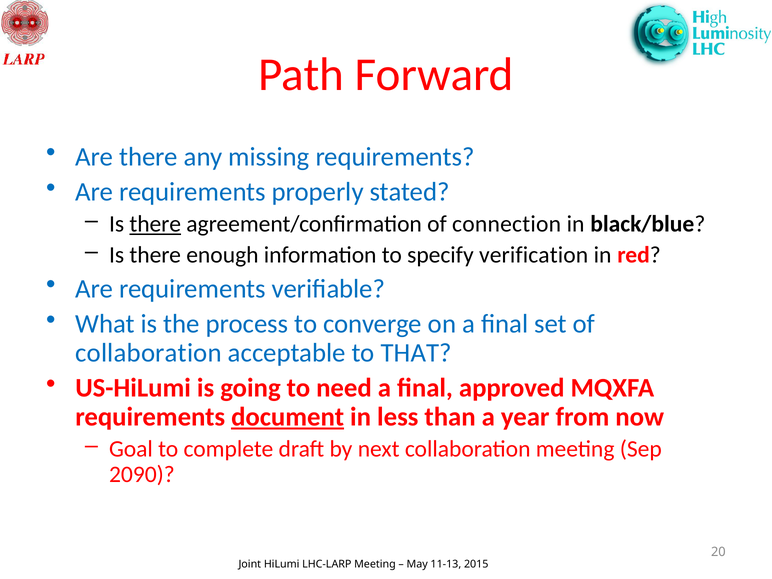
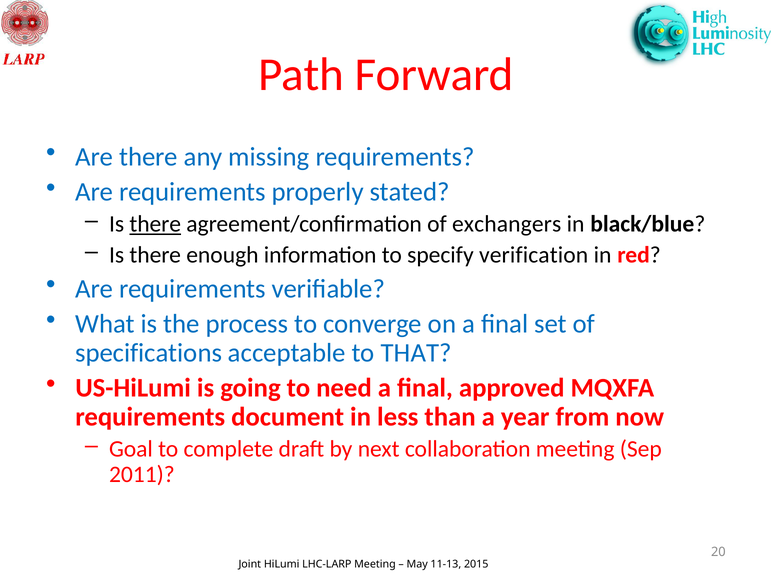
connection: connection -> exchangers
collaboration at (149, 353): collaboration -> specifications
document underline: present -> none
2090: 2090 -> 2011
